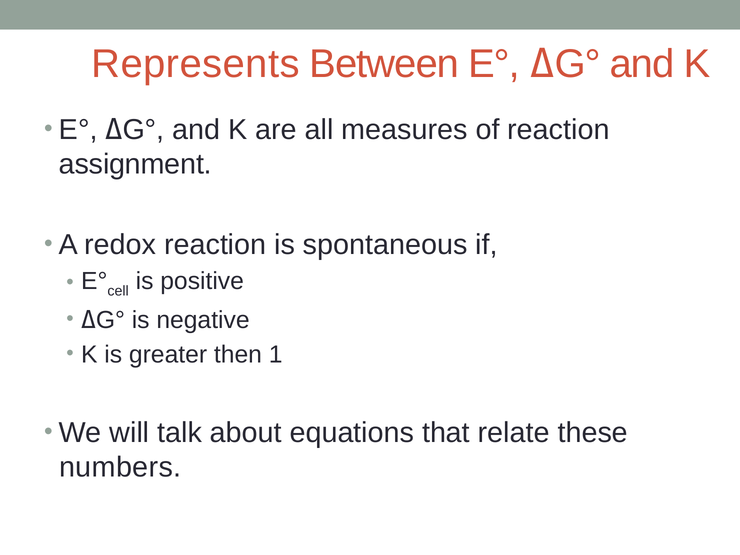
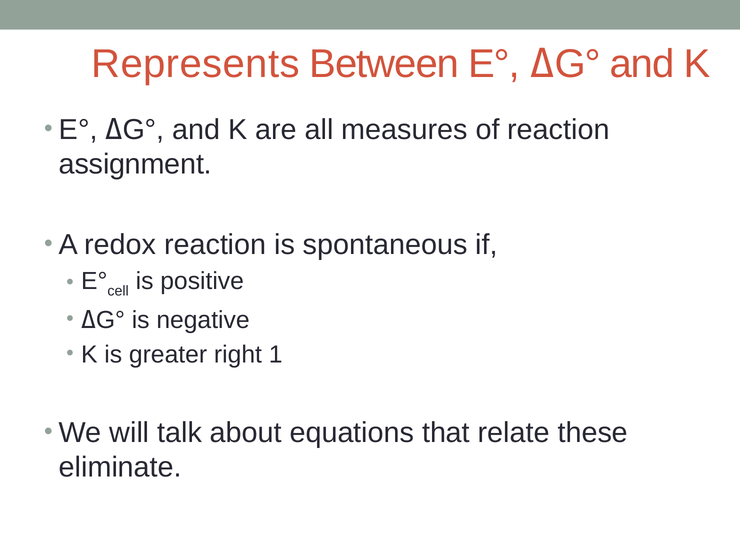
then: then -> right
numbers: numbers -> eliminate
